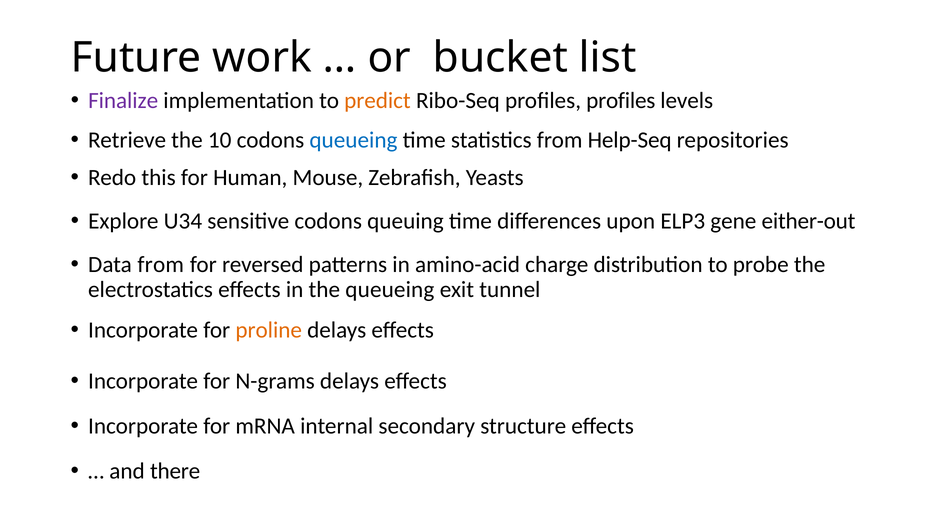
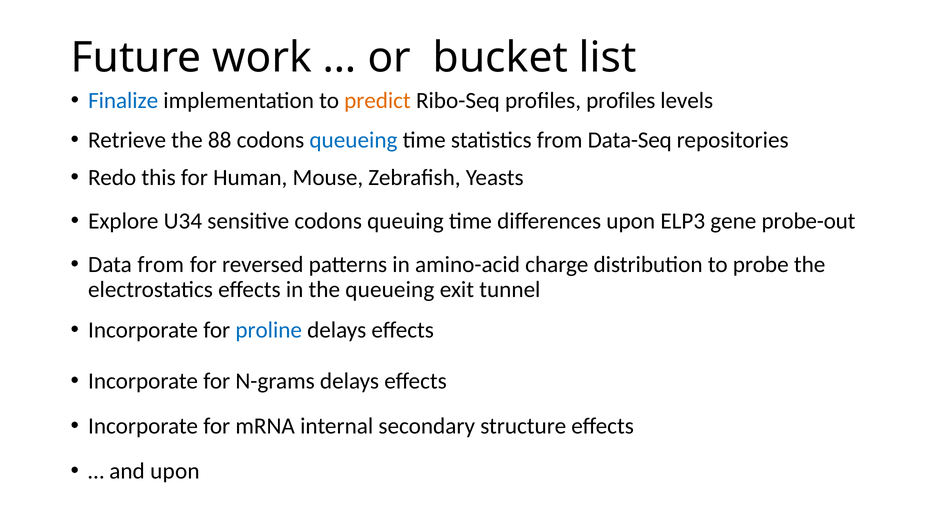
Finalize colour: purple -> blue
10: 10 -> 88
Help-Seq: Help-Seq -> Data-Seq
either-out: either-out -> probe-out
proline colour: orange -> blue
and there: there -> upon
